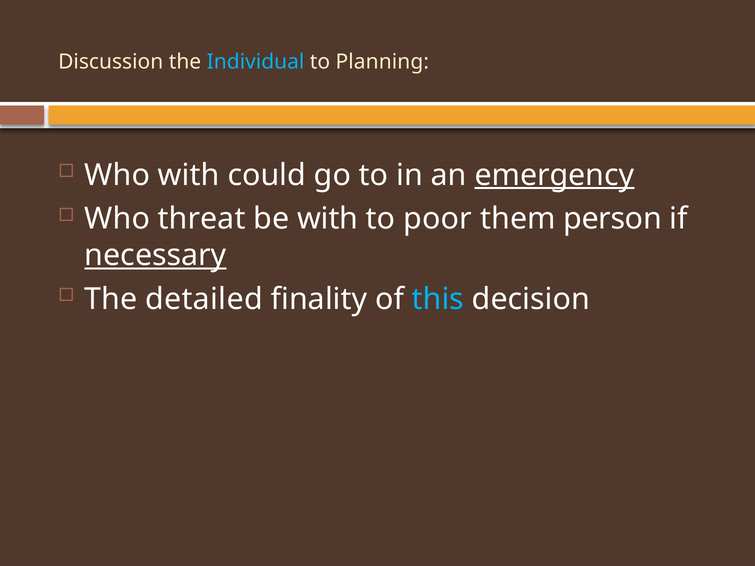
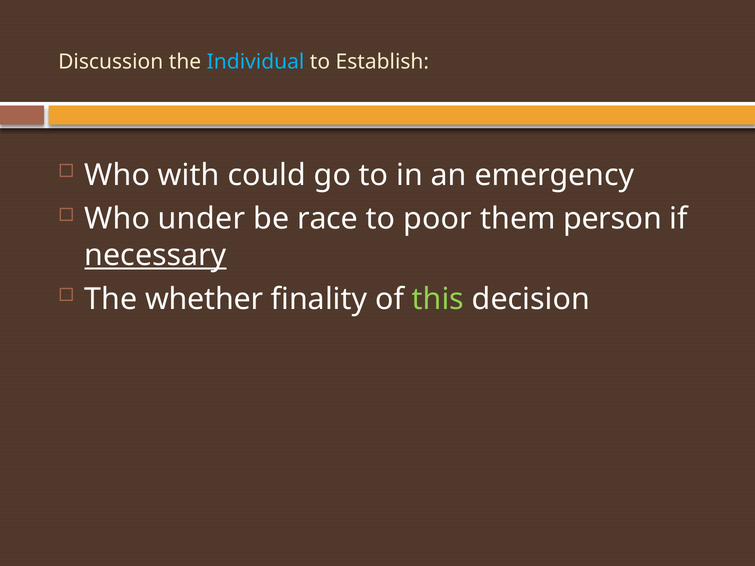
Planning: Planning -> Establish
emergency underline: present -> none
threat: threat -> under
be with: with -> race
detailed: detailed -> whether
this colour: light blue -> light green
